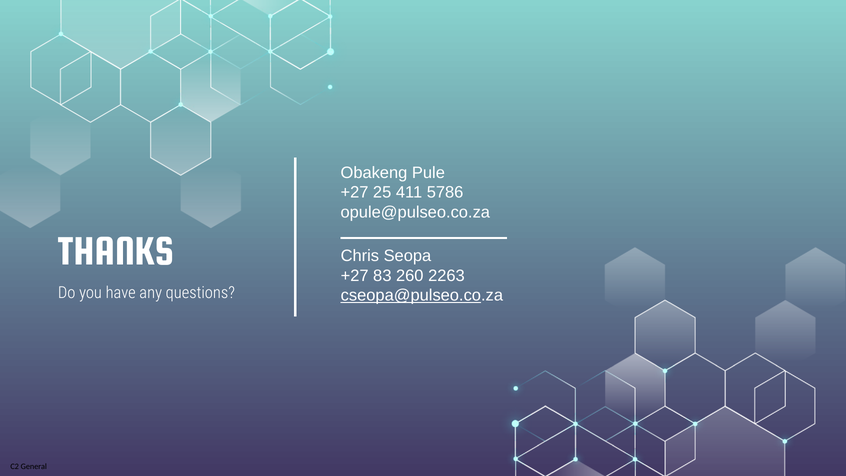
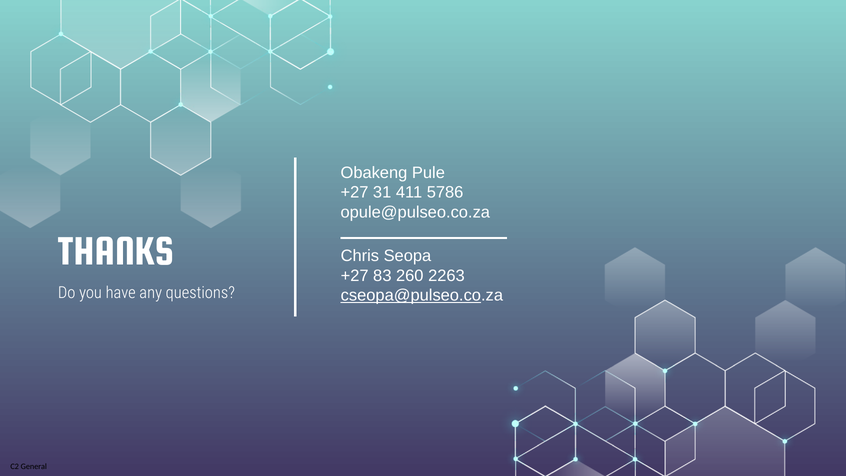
25: 25 -> 31
